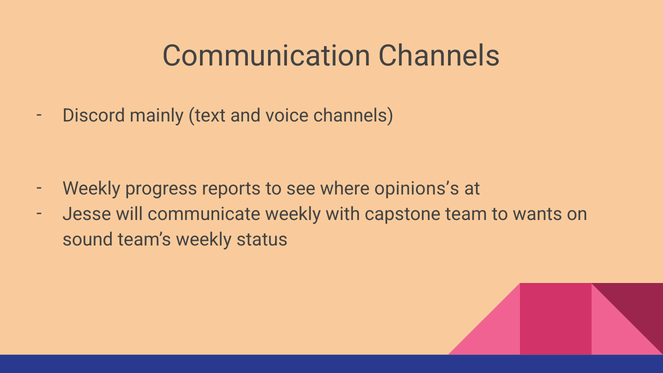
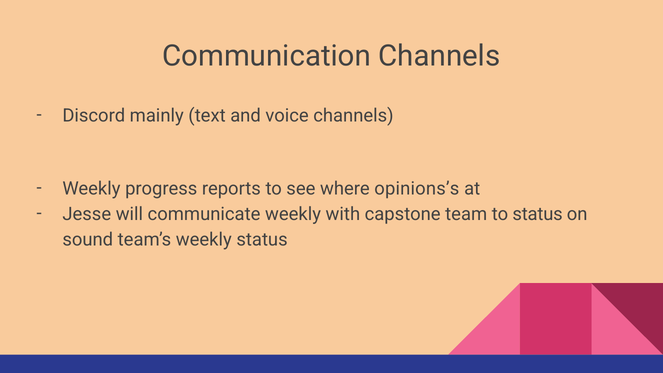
to wants: wants -> status
